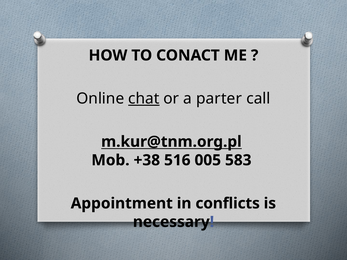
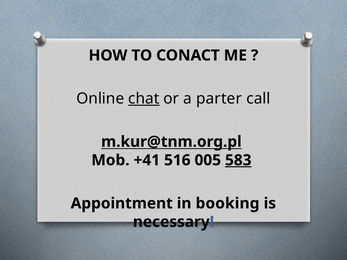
+38: +38 -> +41
583 underline: none -> present
conflicts: conflicts -> booking
